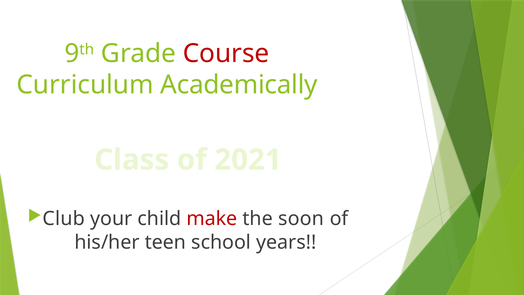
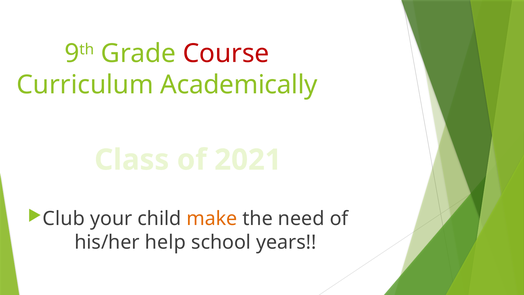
make colour: red -> orange
soon: soon -> need
teen: teen -> help
